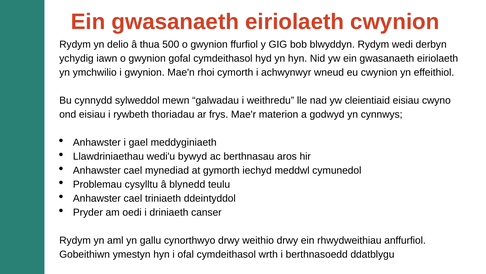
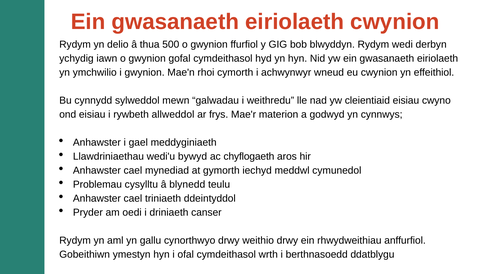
thoriadau: thoriadau -> allweddol
berthnasau: berthnasau -> chyflogaeth
